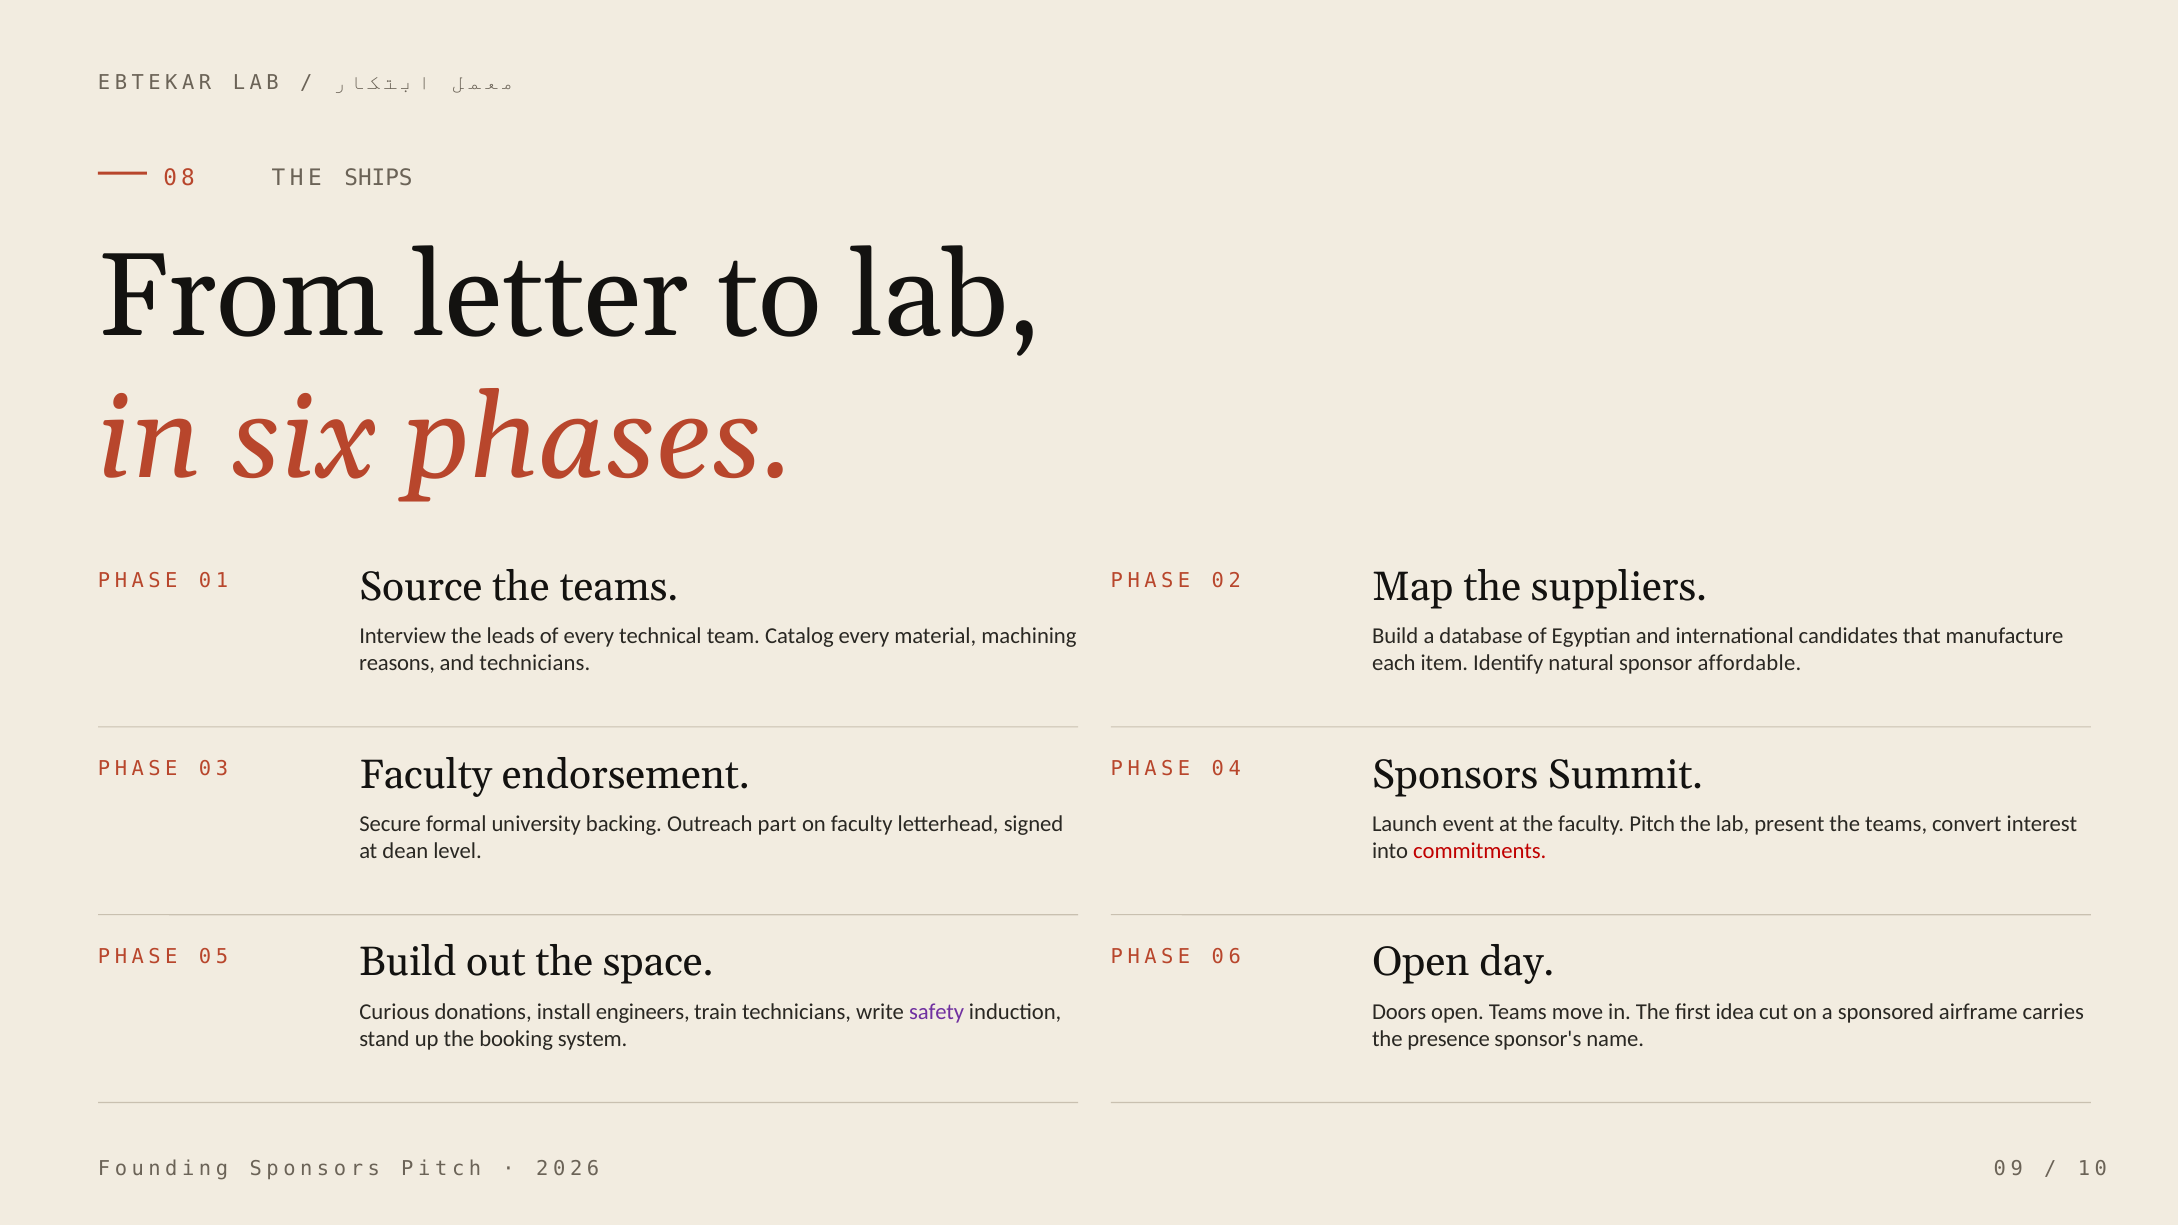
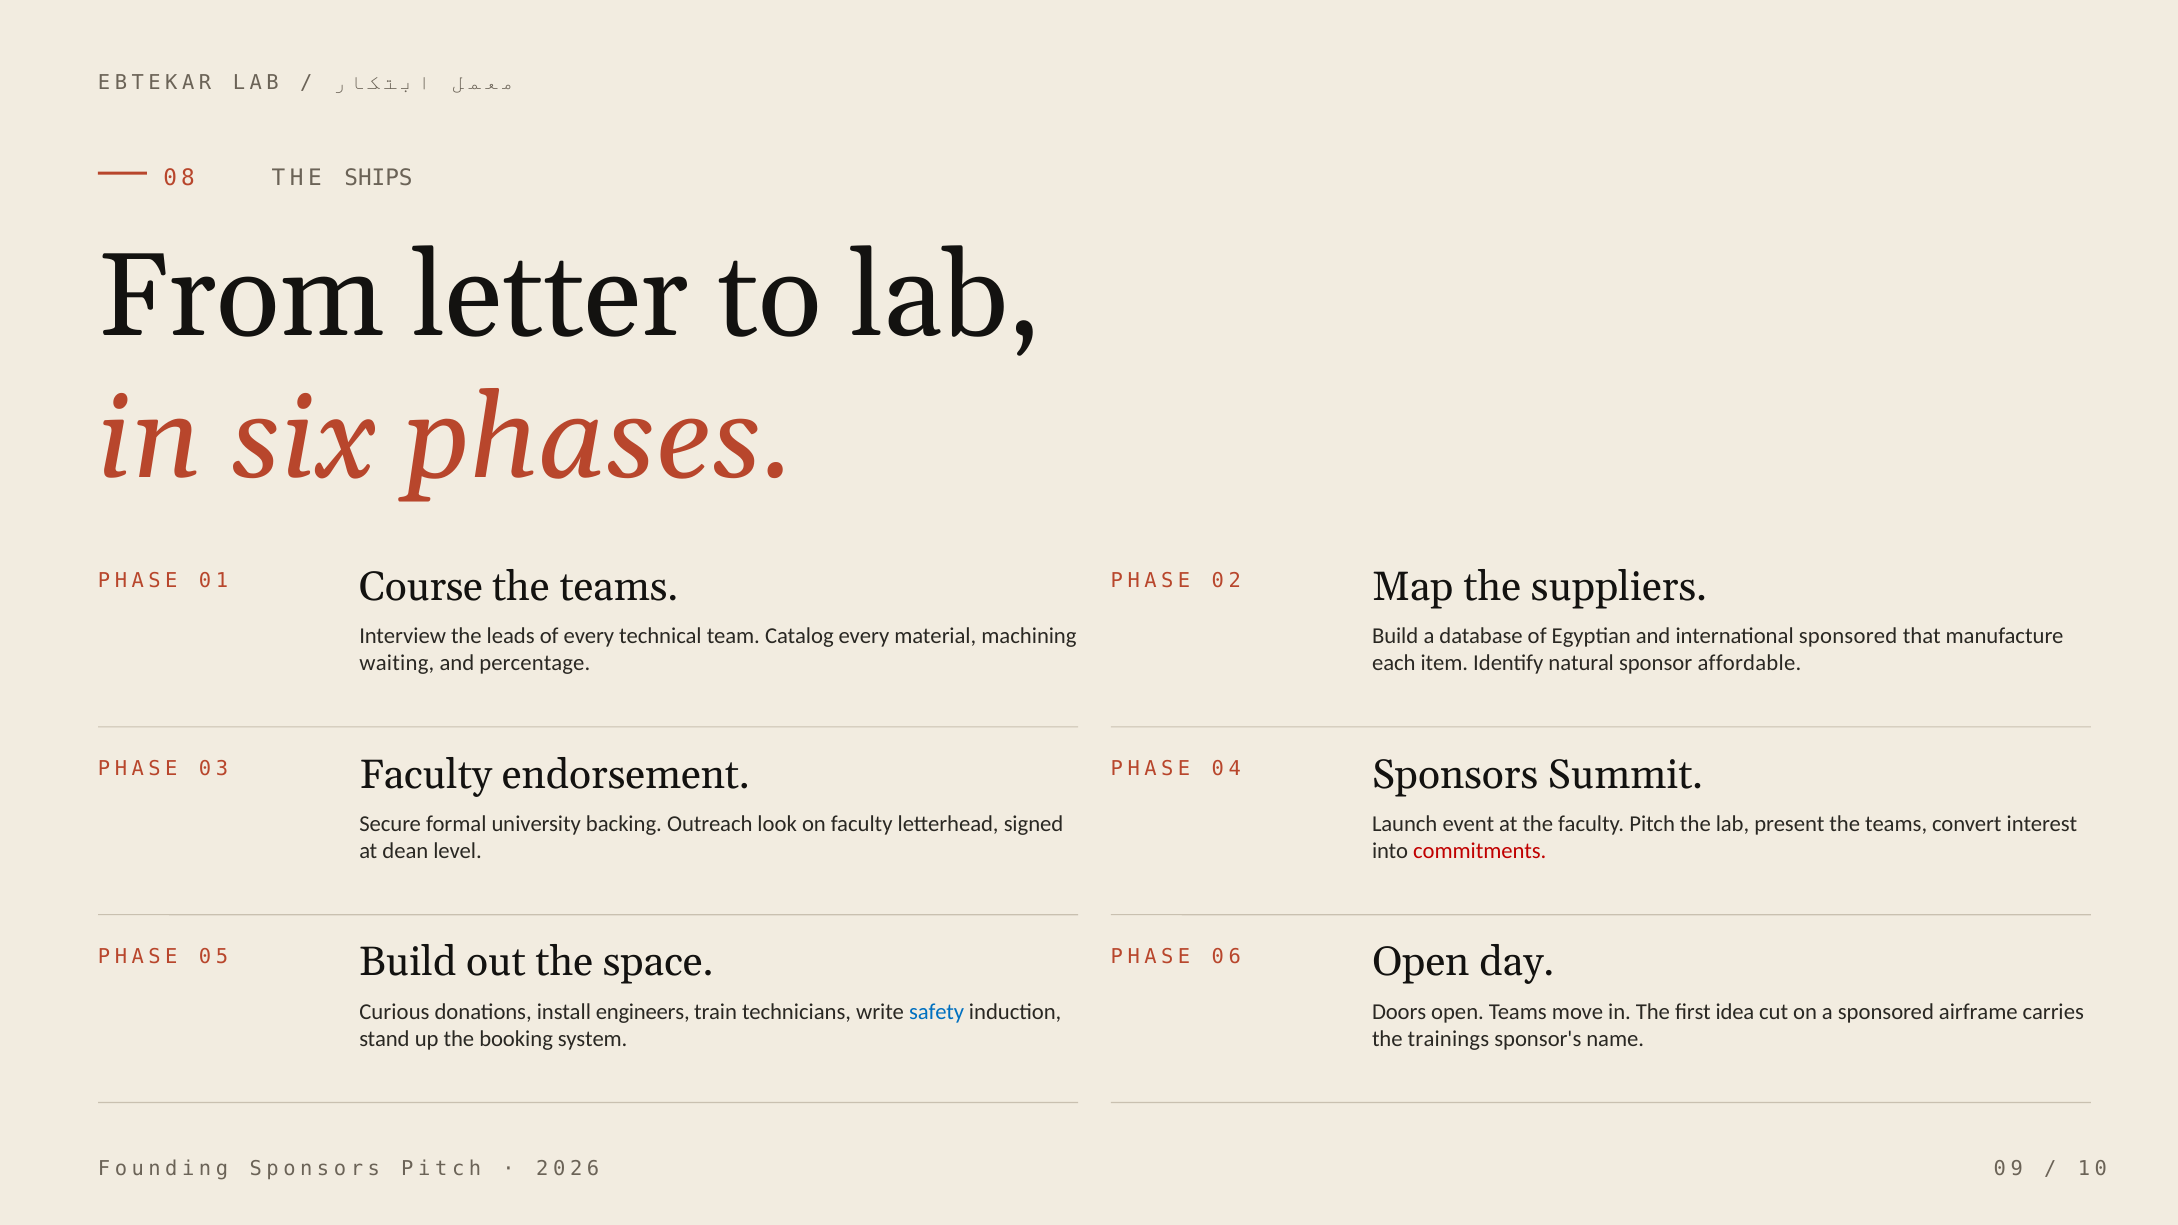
Source: Source -> Course
international candidates: candidates -> sponsored
reasons: reasons -> waiting
and technicians: technicians -> percentage
part: part -> look
safety colour: purple -> blue
presence: presence -> trainings
